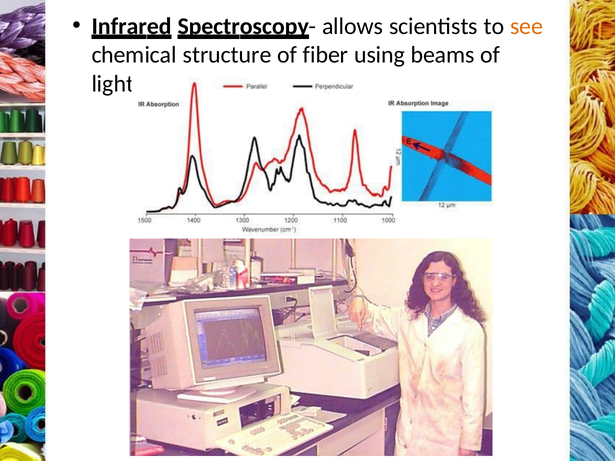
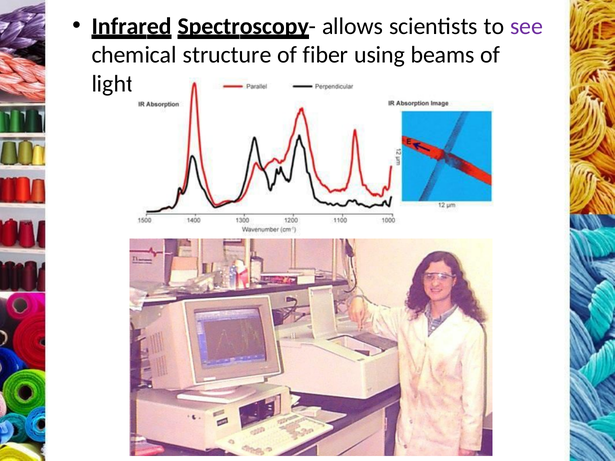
see colour: orange -> purple
